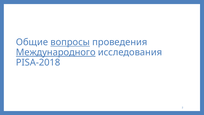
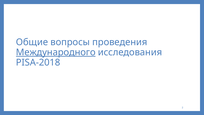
вопросы underline: present -> none
